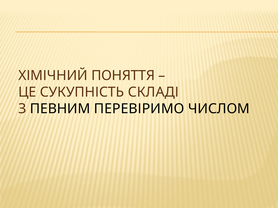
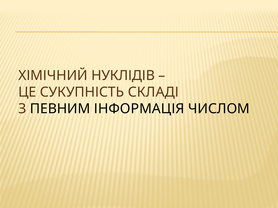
ПОНЯТТЯ: ПОНЯТТЯ -> НУКЛІДІВ
ПЕРЕВІРИМО: ПЕРЕВІРИМО -> ІНФОРМАЦІЯ
